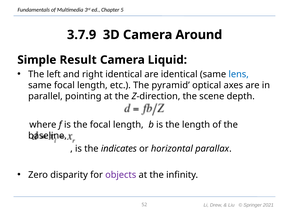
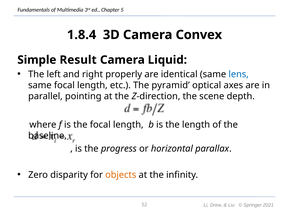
3.7.9: 3.7.9 -> 1.8.4
Around: Around -> Convex
right identical: identical -> properly
indicates: indicates -> progress
objects colour: purple -> orange
